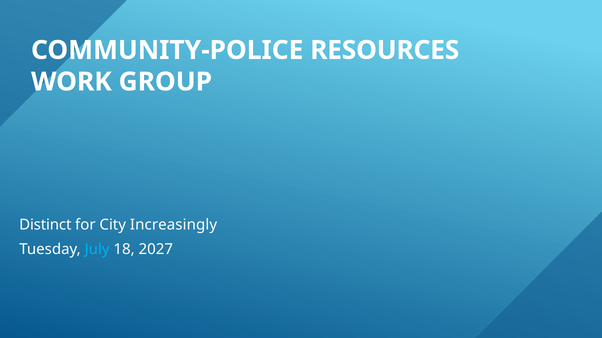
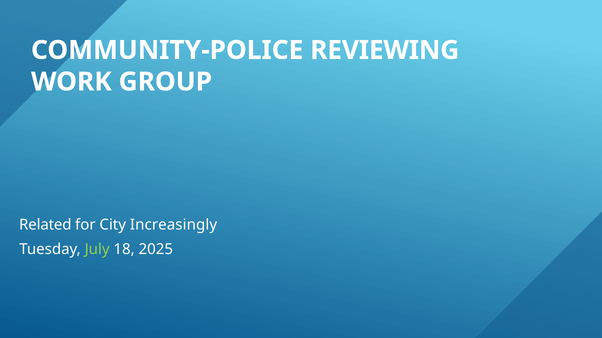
RESOURCES: RESOURCES -> REVIEWING
Distinct: Distinct -> Related
July colour: light blue -> light green
2027: 2027 -> 2025
